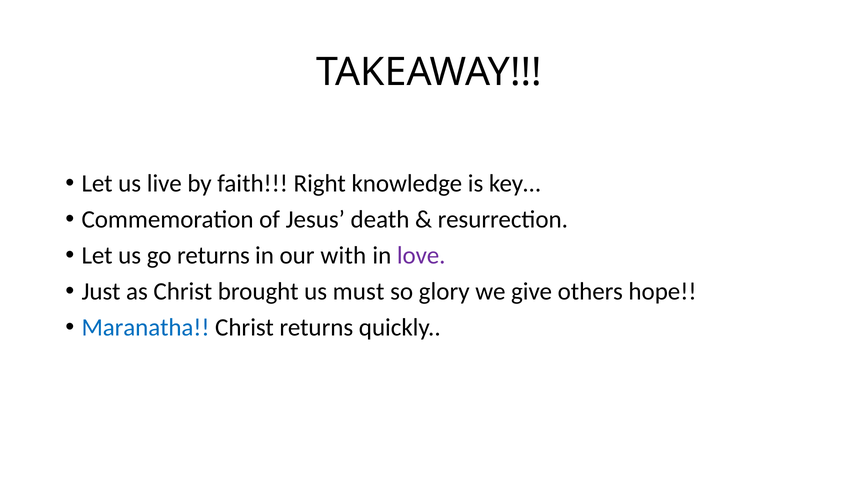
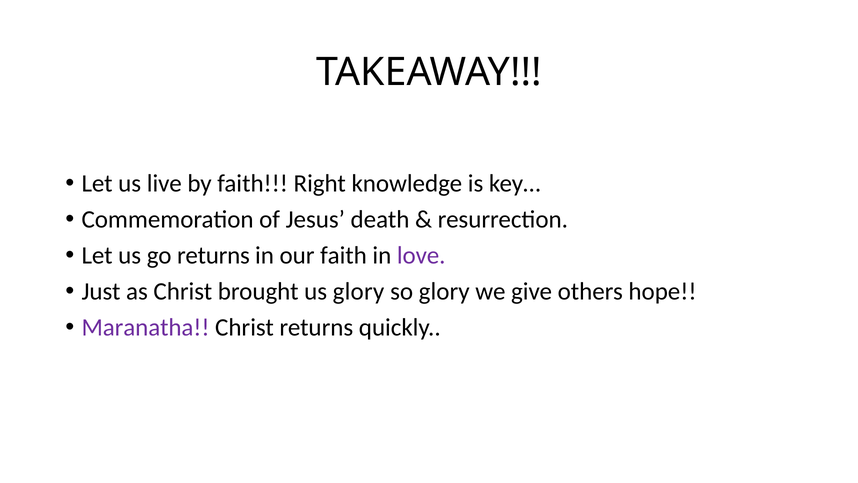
our with: with -> faith
us must: must -> glory
Maranatha colour: blue -> purple
